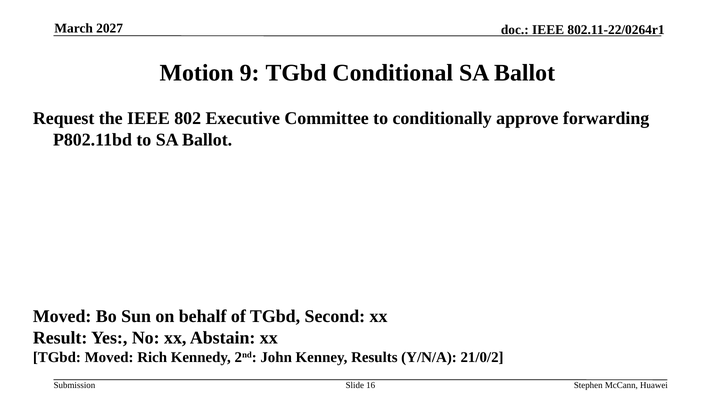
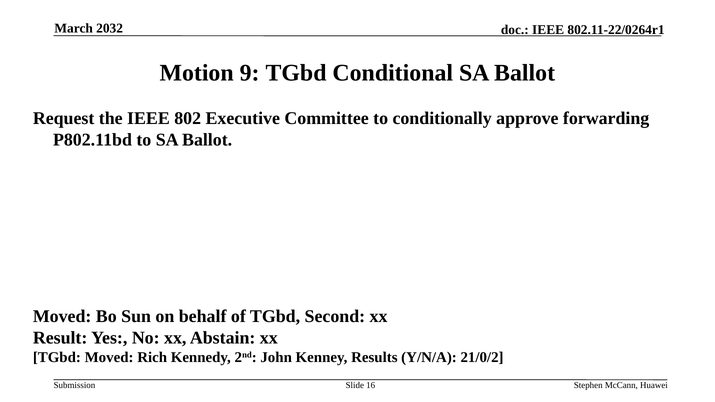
2027: 2027 -> 2032
